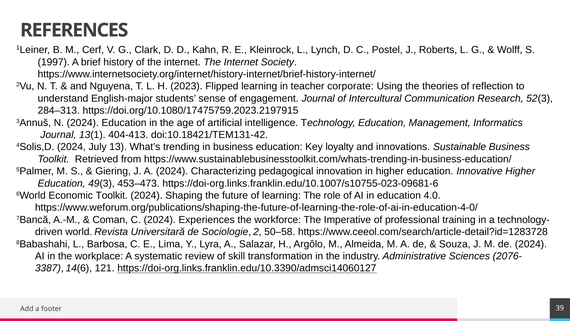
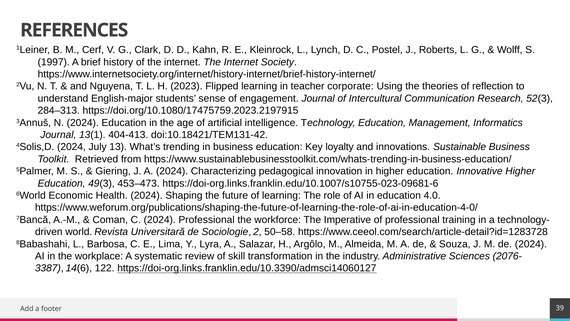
Economic Toolkit: Toolkit -> Health
2024 Experiences: Experiences -> Professional
121: 121 -> 122
